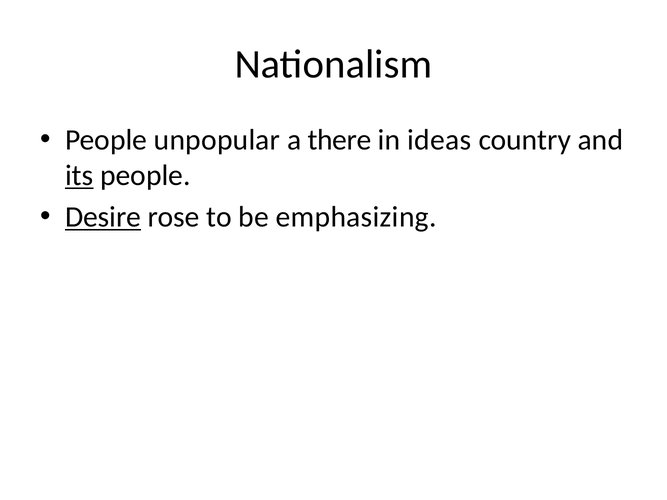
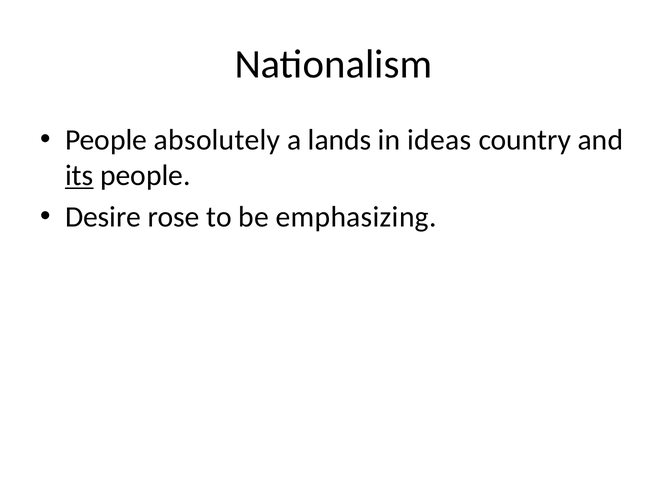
unpopular: unpopular -> absolutely
there: there -> lands
Desire underline: present -> none
